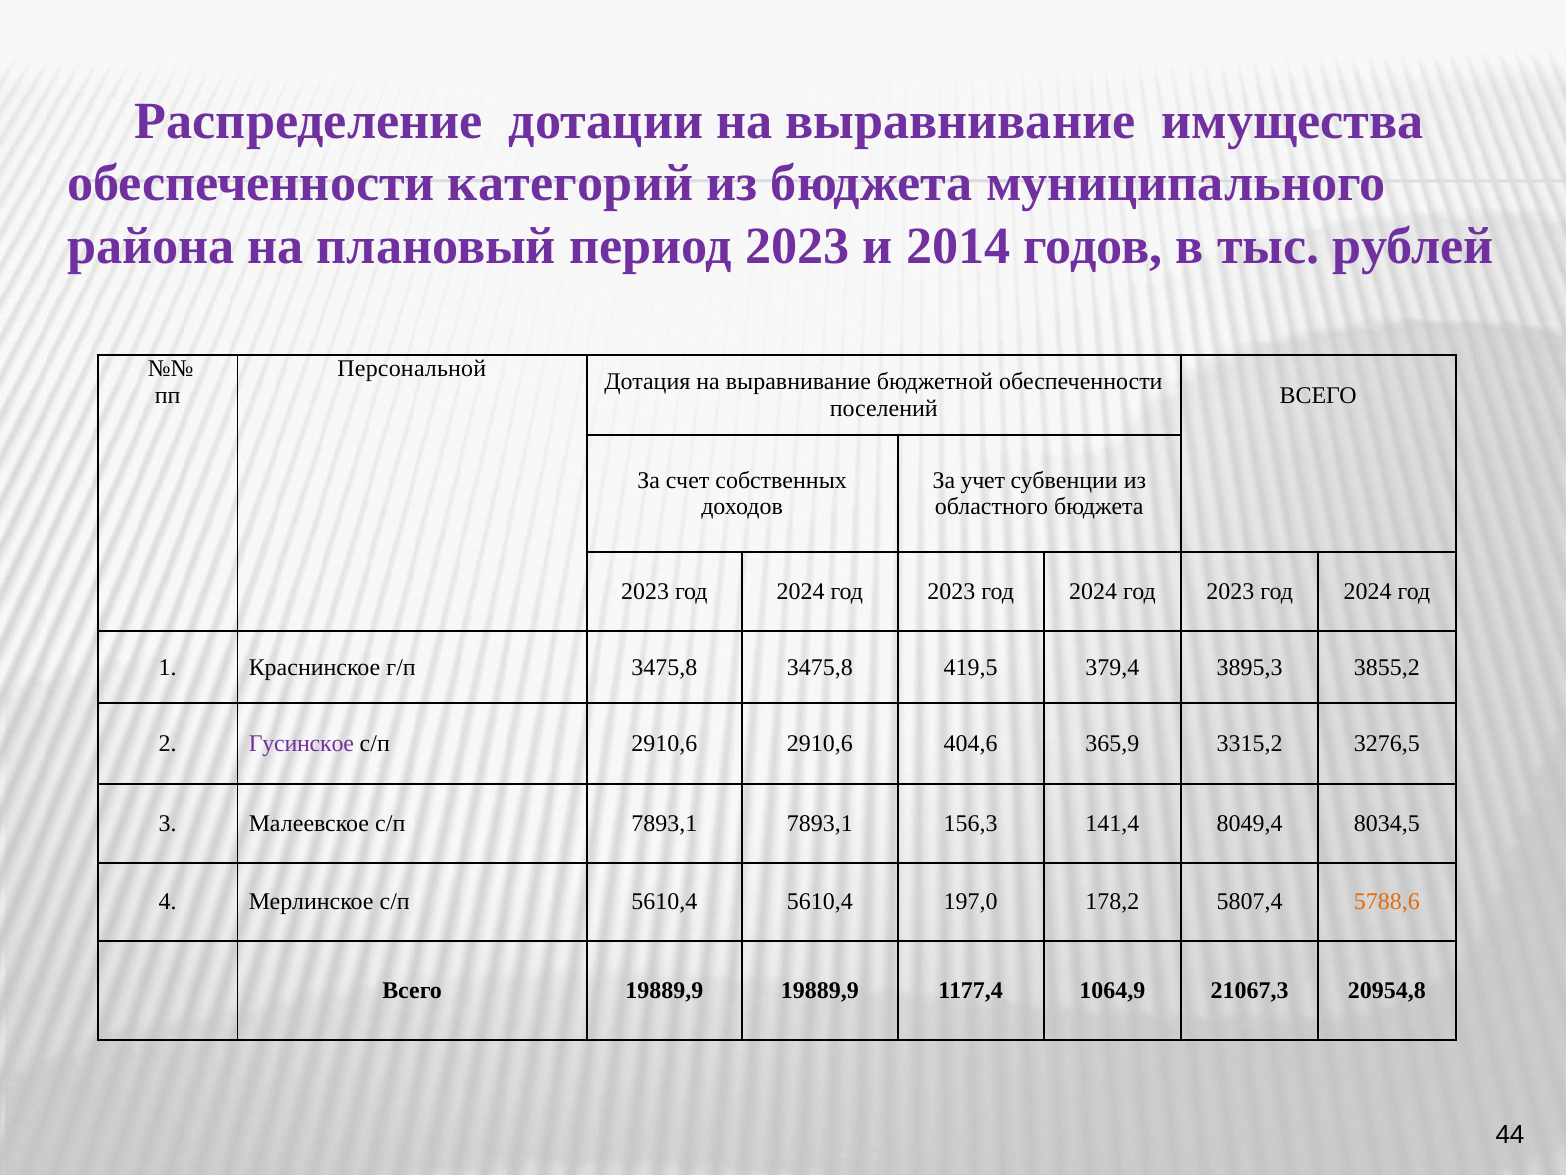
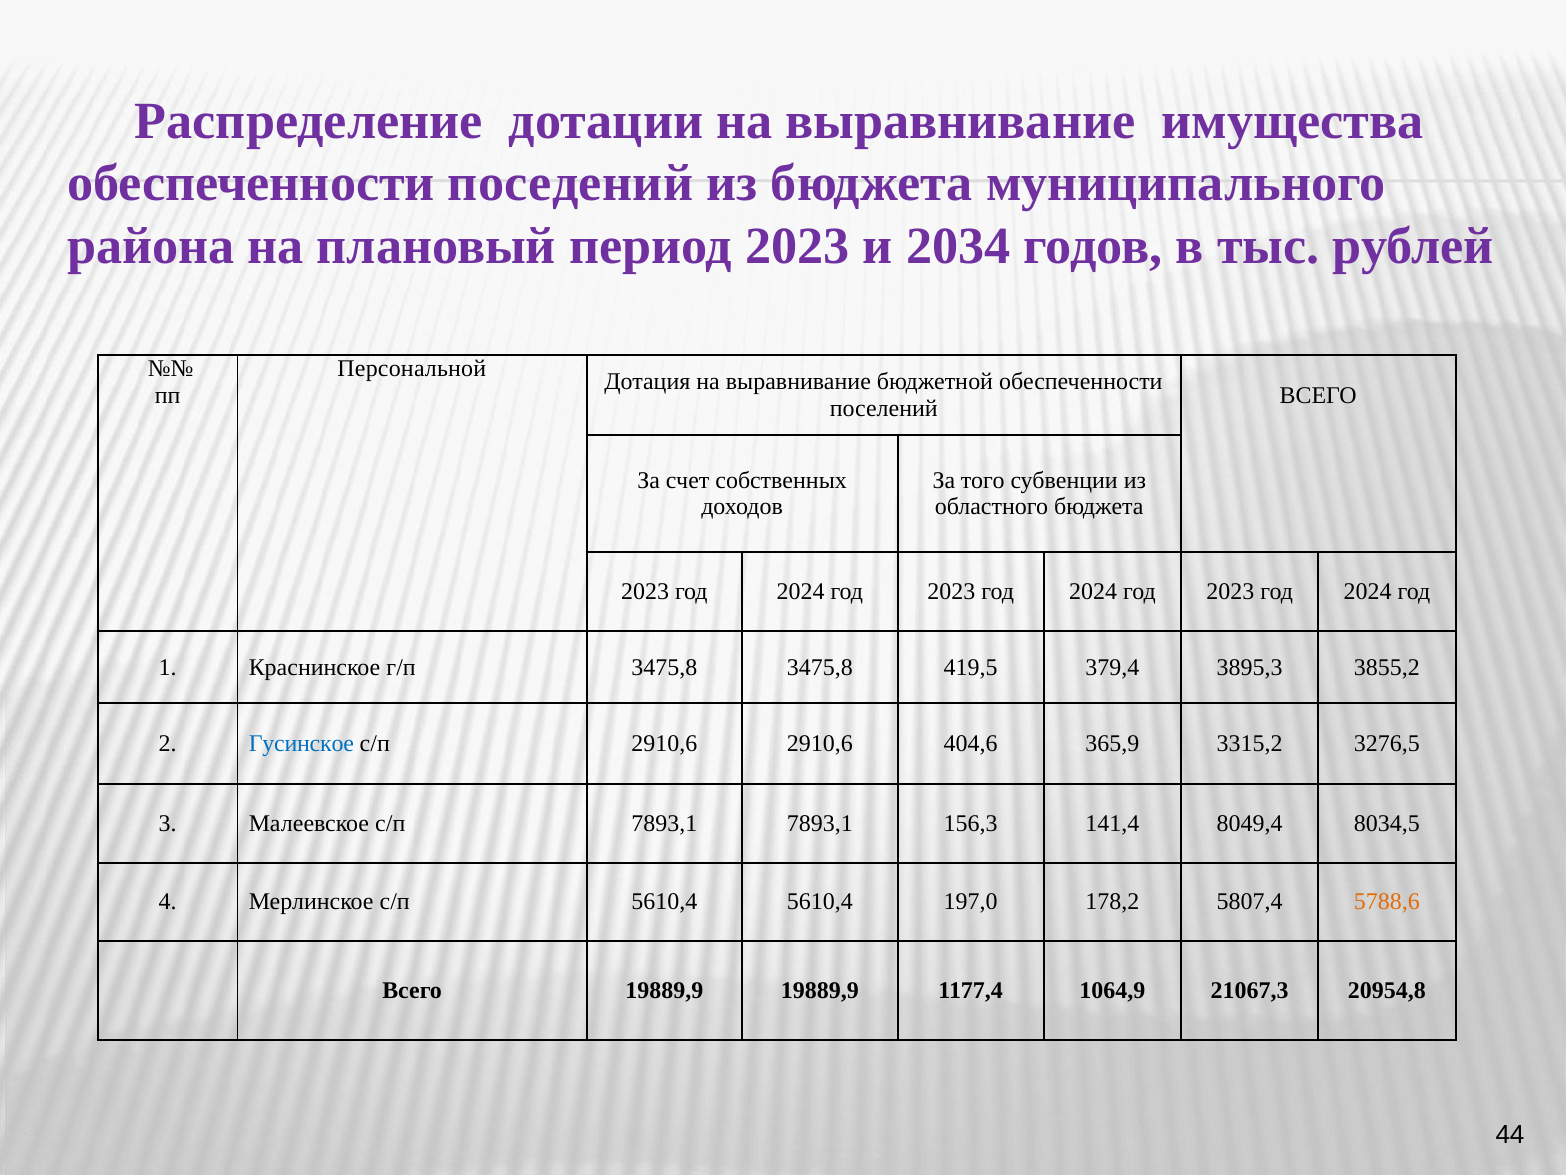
категорий: категорий -> поседений
2014: 2014 -> 2034
учет: учет -> того
Гусинское colour: purple -> blue
